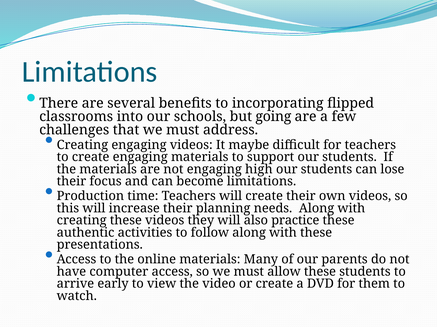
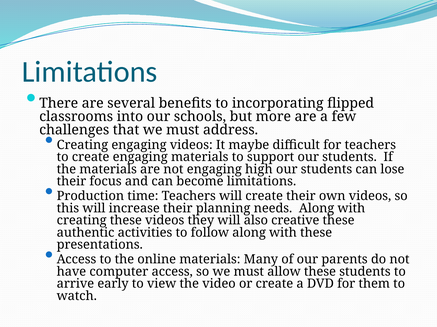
going: going -> more
practice: practice -> creative
